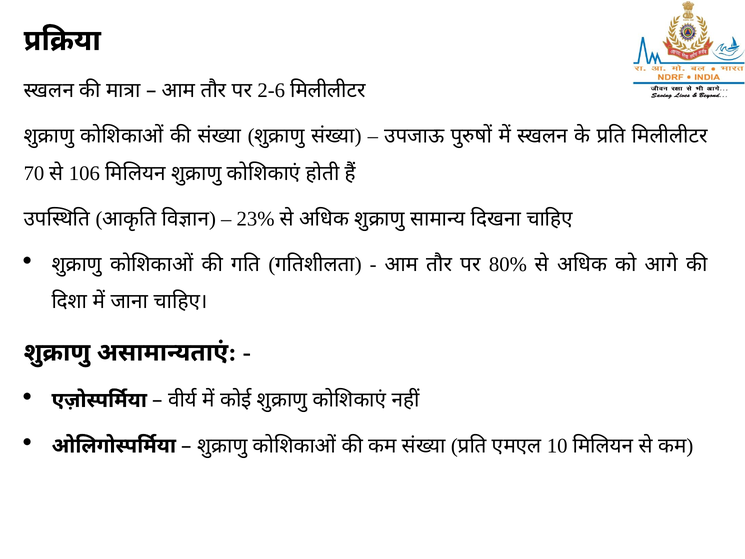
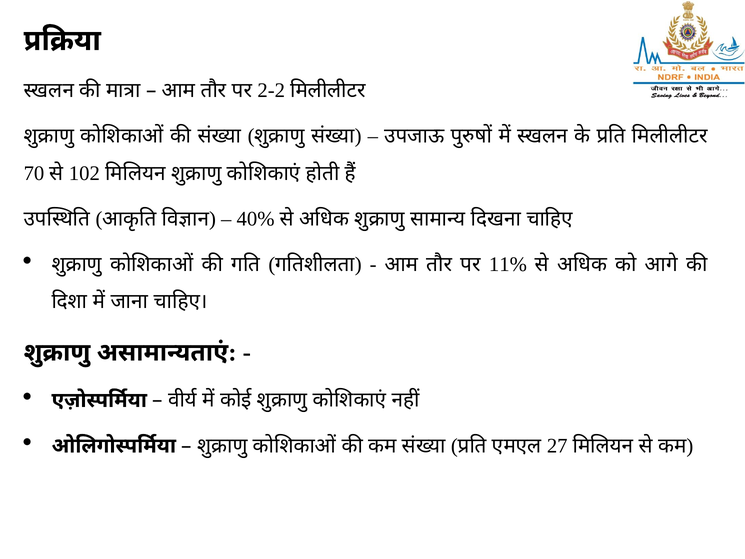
2-6: 2-6 -> 2-2
106: 106 -> 102
23%: 23% -> 40%
80%: 80% -> 11%
10: 10 -> 27
